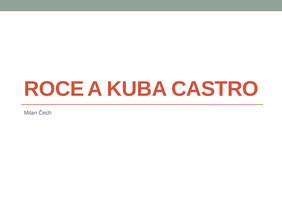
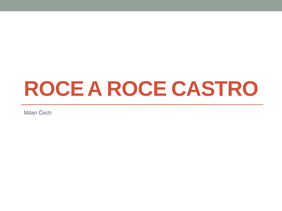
A KUBA: KUBA -> ROCE
